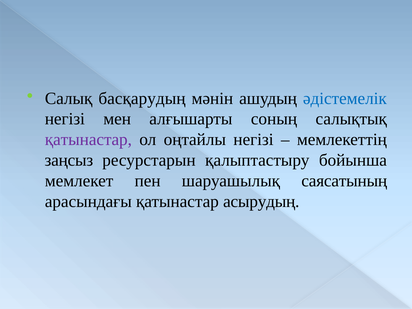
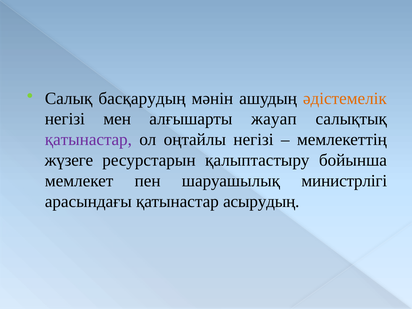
әдістемелік colour: blue -> orange
соның: соның -> жауап
заңсыз: заңсыз -> жүзеге
саясатының: саясатының -> министрлігі
